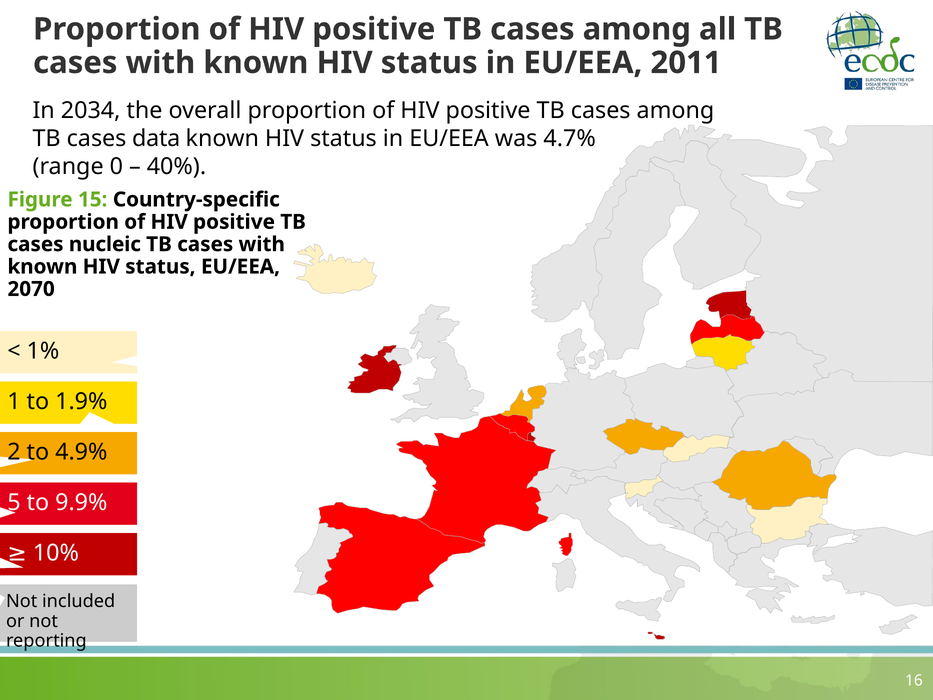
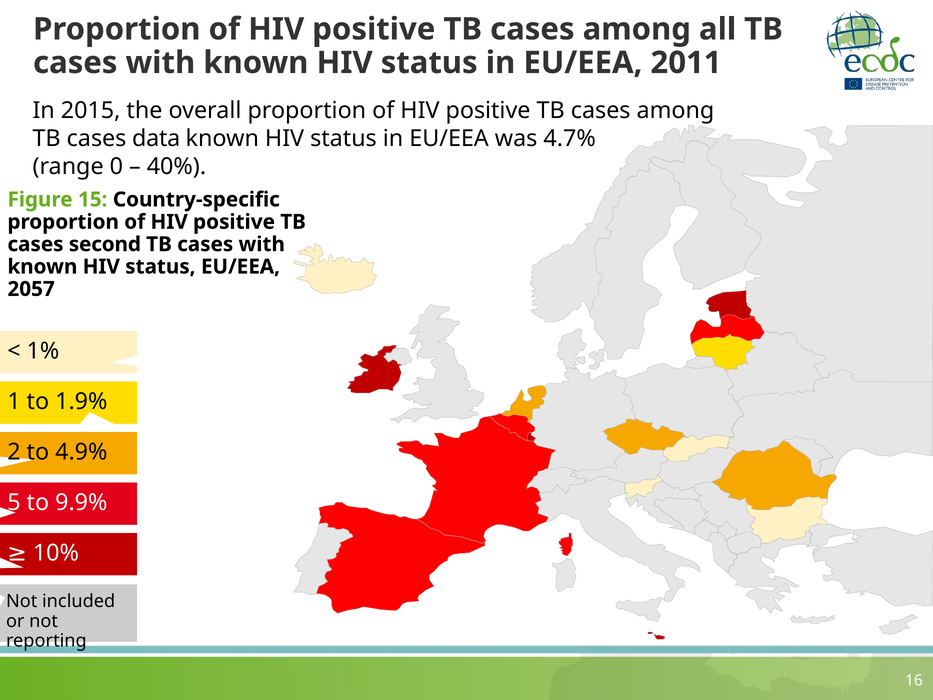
2034: 2034 -> 2015
nucleic: nucleic -> second
2070: 2070 -> 2057
